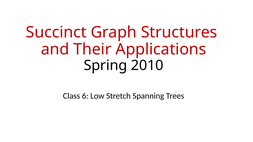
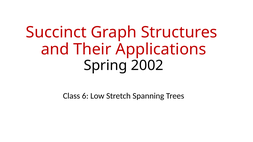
2010: 2010 -> 2002
